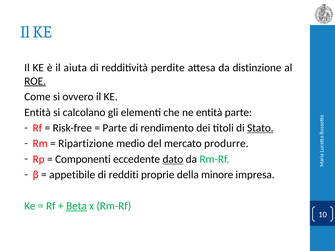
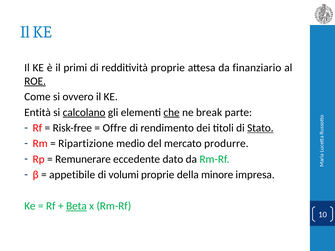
aiuta: aiuta -> primi
redditività perdite: perdite -> proprie
distinzione: distinzione -> finanziario
calcolano underline: none -> present
che underline: none -> present
ne entità: entità -> break
Parte at (115, 128): Parte -> Offre
Componenti: Componenti -> Remunerare
dato underline: present -> none
redditi: redditi -> volumi
